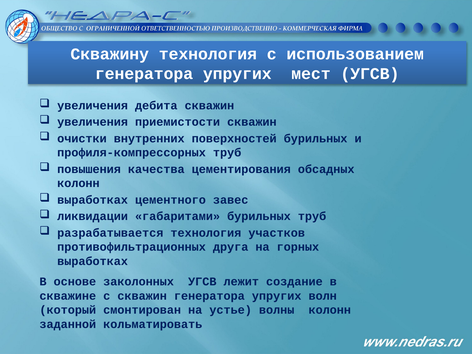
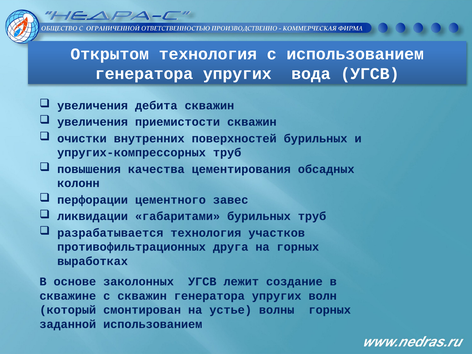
Скважину: Скважину -> Открытом
мест: мест -> вода
профиля-компрессорных: профиля-компрессорных -> упругих-компрессорных
выработках at (93, 200): выработках -> перфорации
волны колонн: колонн -> горных
заданной кольматировать: кольматировать -> использованием
